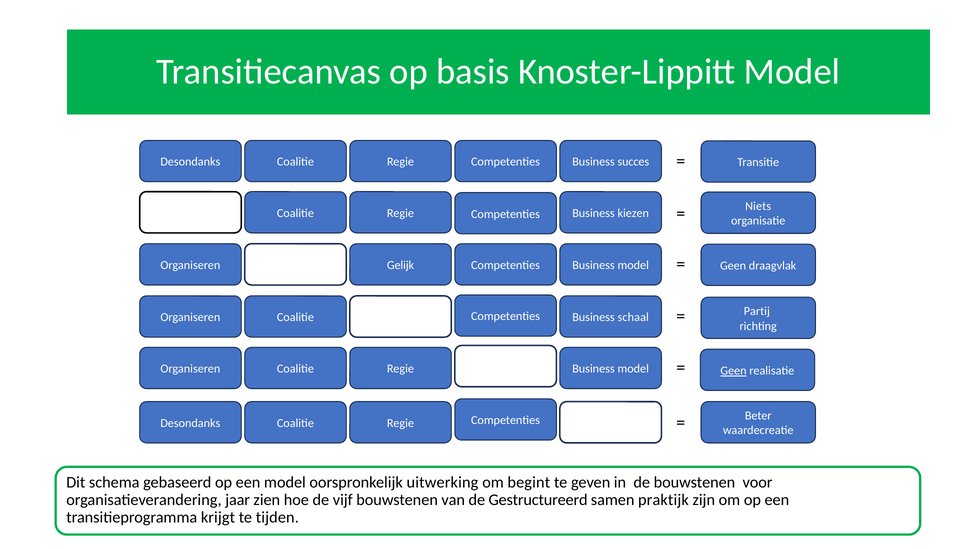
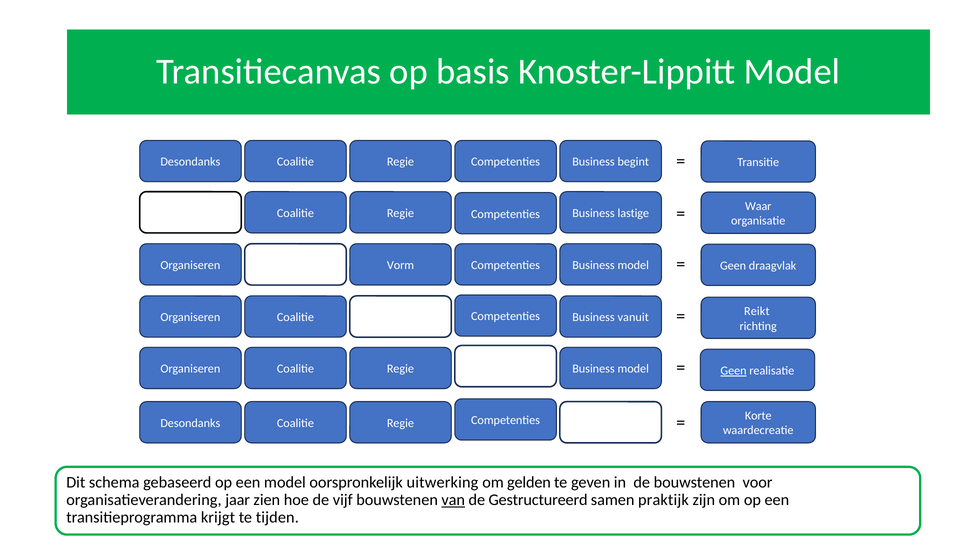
succes: succes -> begint
Niets: Niets -> Waar
kiezen: kiezen -> lastige
Gelijk: Gelijk -> Vorm
Partij: Partij -> Reikt
schaal: schaal -> vanuit
Beter: Beter -> Korte
begint: begint -> gelden
van underline: none -> present
